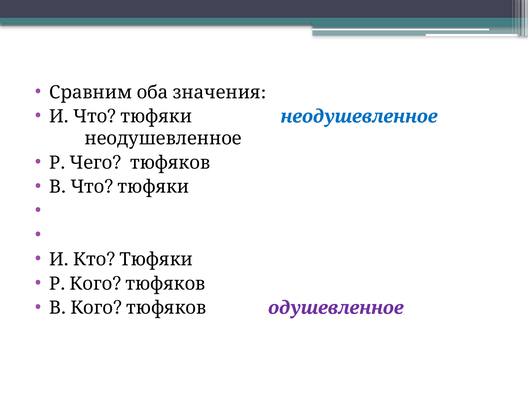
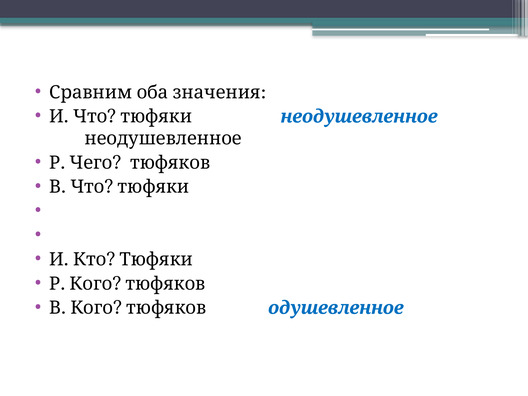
одушевленное colour: purple -> blue
